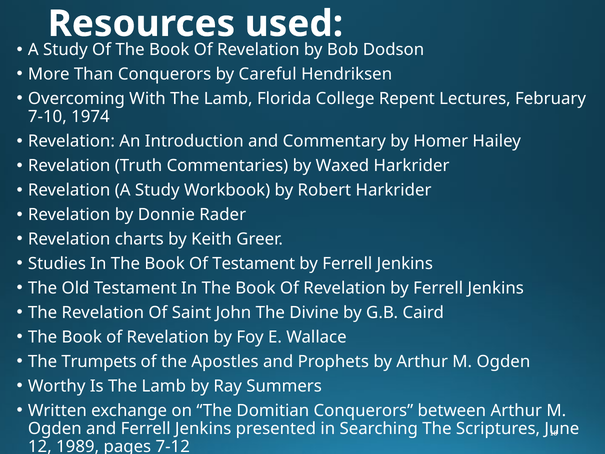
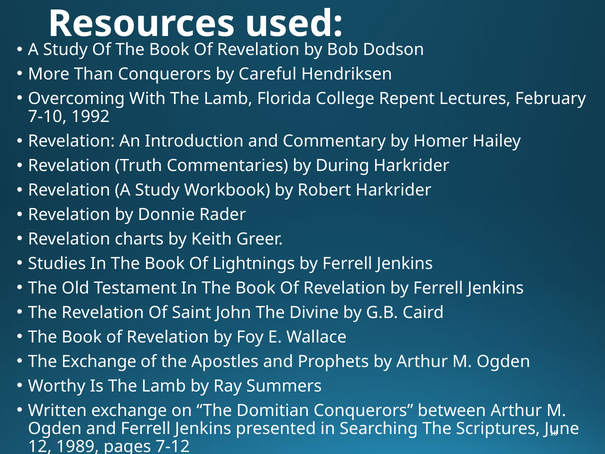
1974: 1974 -> 1992
Waxed: Waxed -> During
Of Testament: Testament -> Lightnings
The Trumpets: Trumpets -> Exchange
